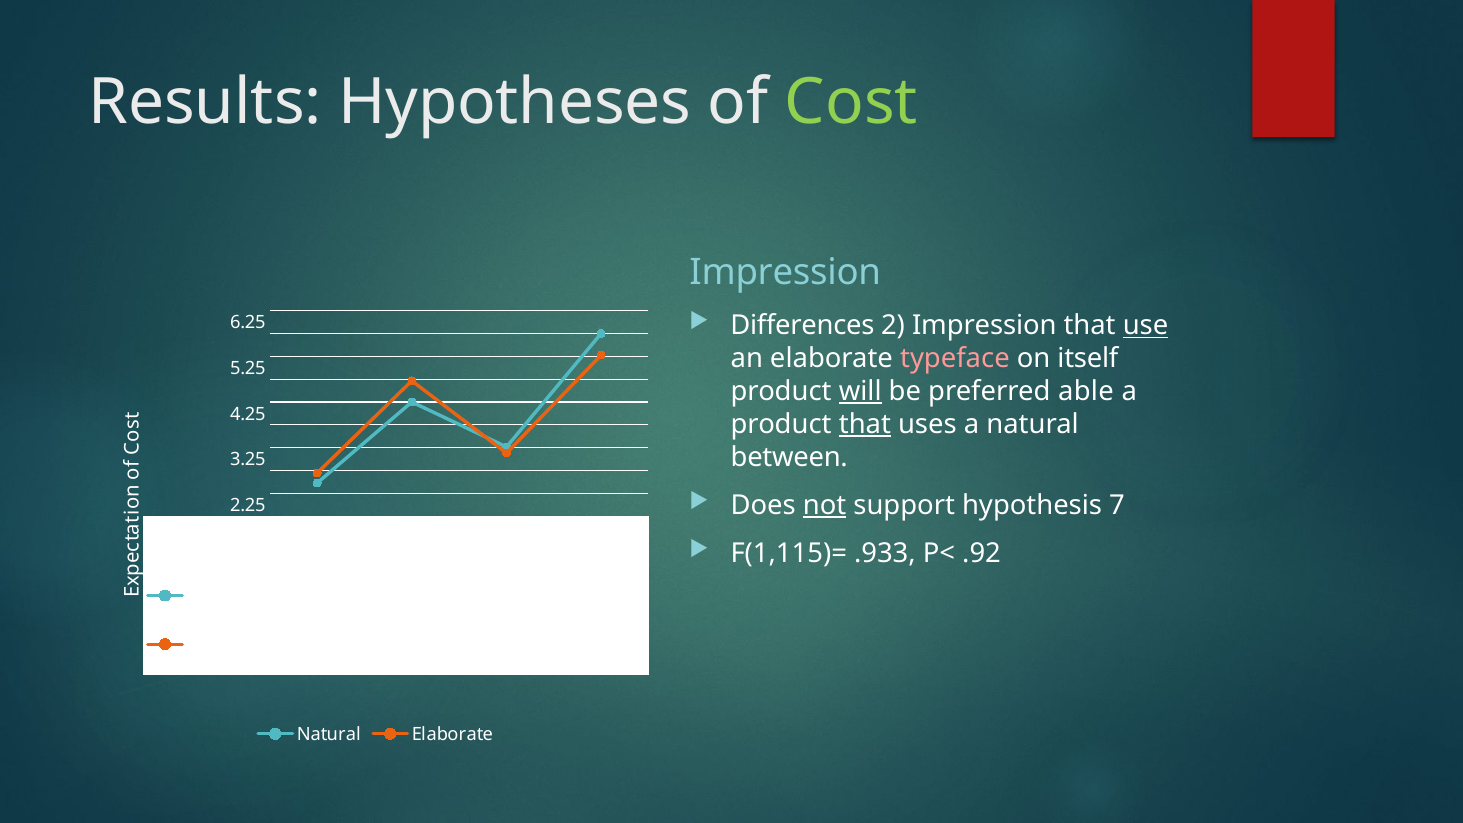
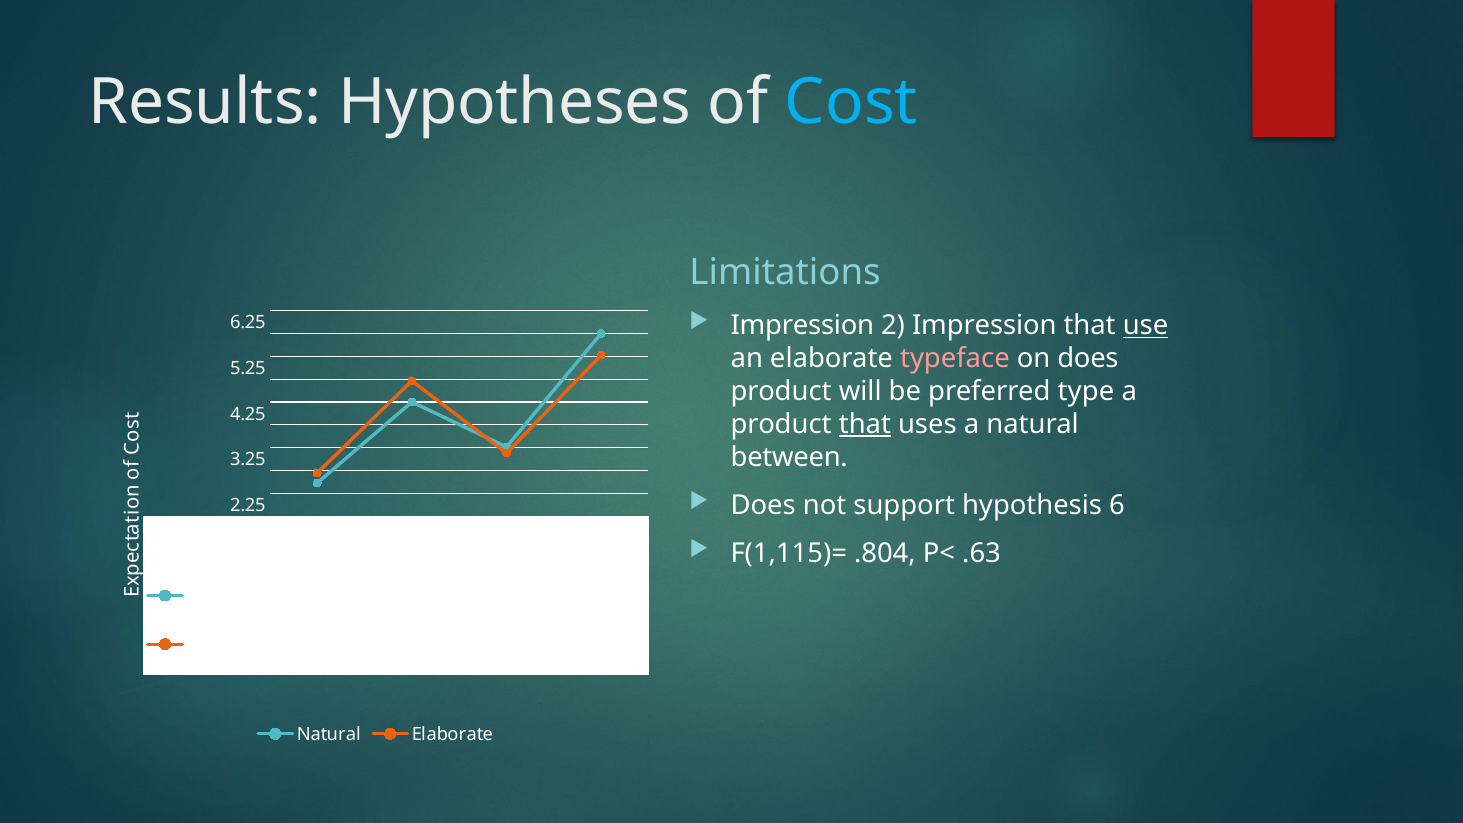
Cost colour: light green -> light blue
Impression at (785, 273): Impression -> Limitations
Differences at (802, 326): Differences -> Impression
on itself: itself -> does
will underline: present -> none
able: able -> type
not underline: present -> none
hypothesis 7: 7 -> 6
.933: .933 -> .804
.92: .92 -> .63
